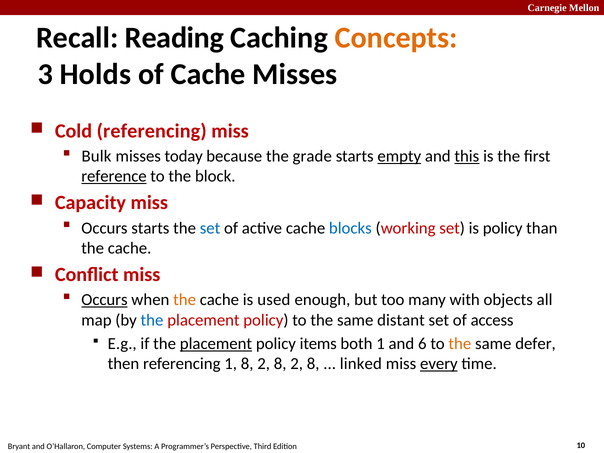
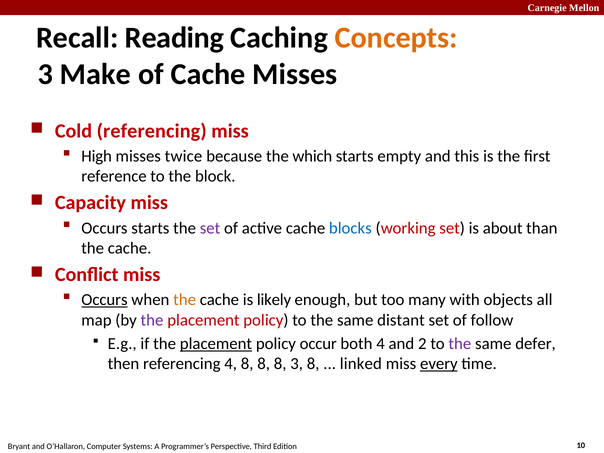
Holds: Holds -> Make
Bulk: Bulk -> High
today: today -> twice
grade: grade -> which
empty underline: present -> none
this underline: present -> none
reference underline: present -> none
set at (210, 228) colour: blue -> purple
is policy: policy -> about
used: used -> likely
the at (152, 320) colour: blue -> purple
access: access -> follow
items: items -> occur
both 1: 1 -> 4
6: 6 -> 2
the at (460, 344) colour: orange -> purple
referencing 1: 1 -> 4
2 at (264, 364): 2 -> 8
2 at (297, 364): 2 -> 3
